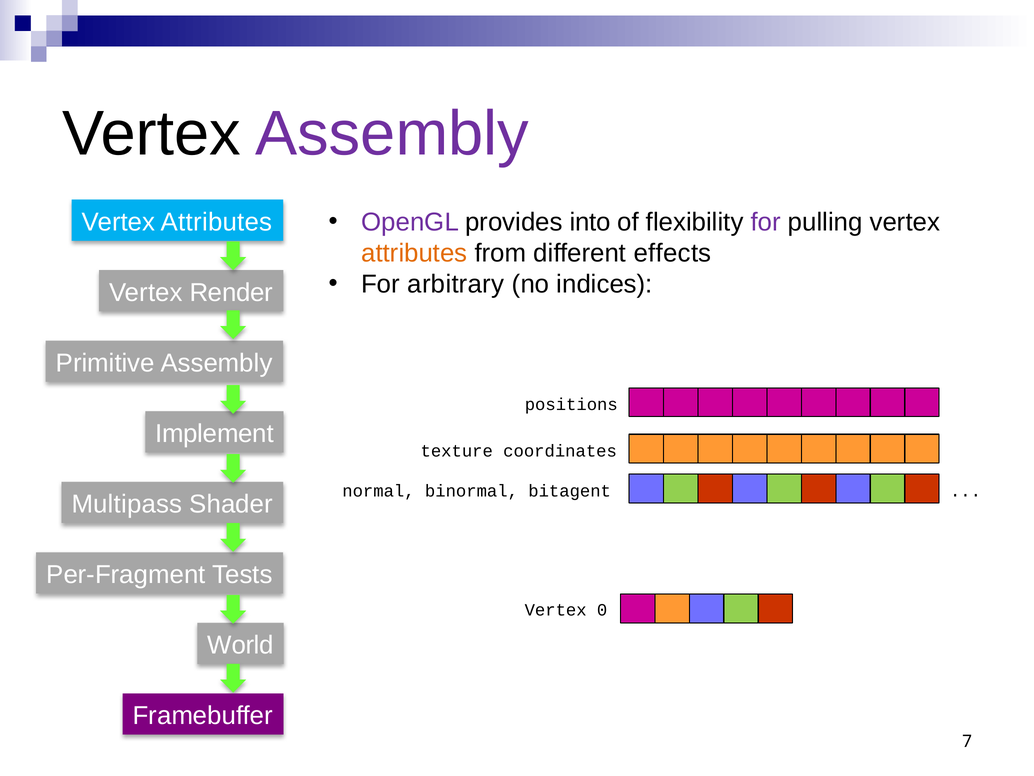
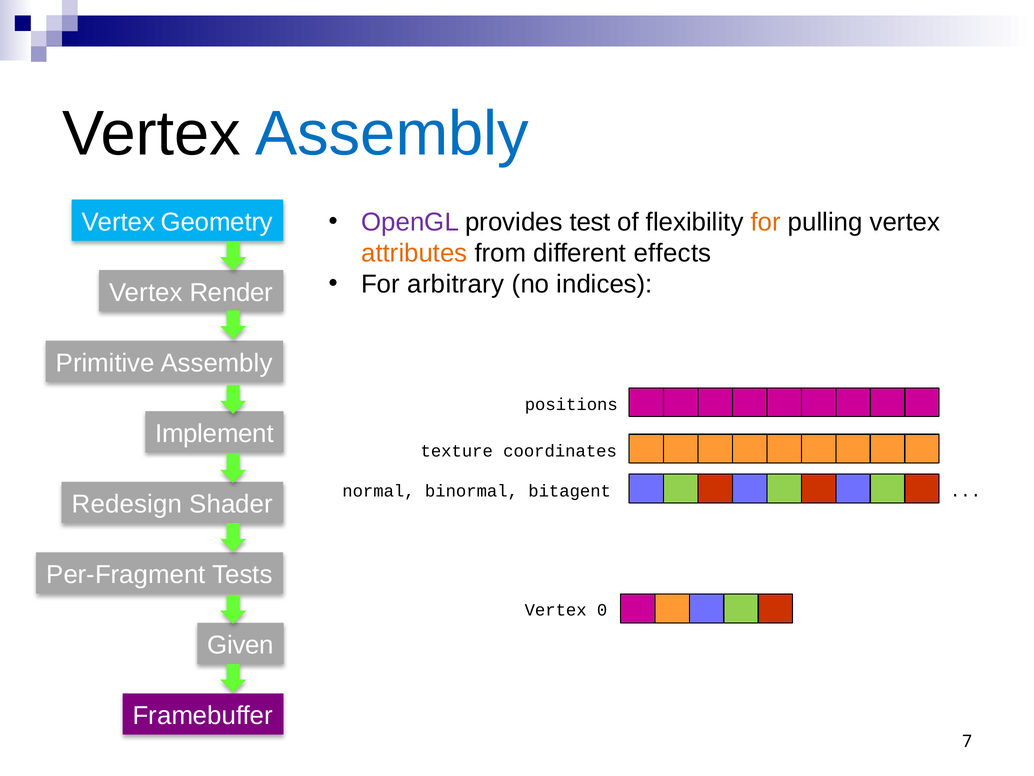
Assembly at (392, 134) colour: purple -> blue
into: into -> test
for at (766, 222) colour: purple -> orange
Attributes at (217, 222): Attributes -> Geometry
Multipass: Multipass -> Redesign
World: World -> Given
